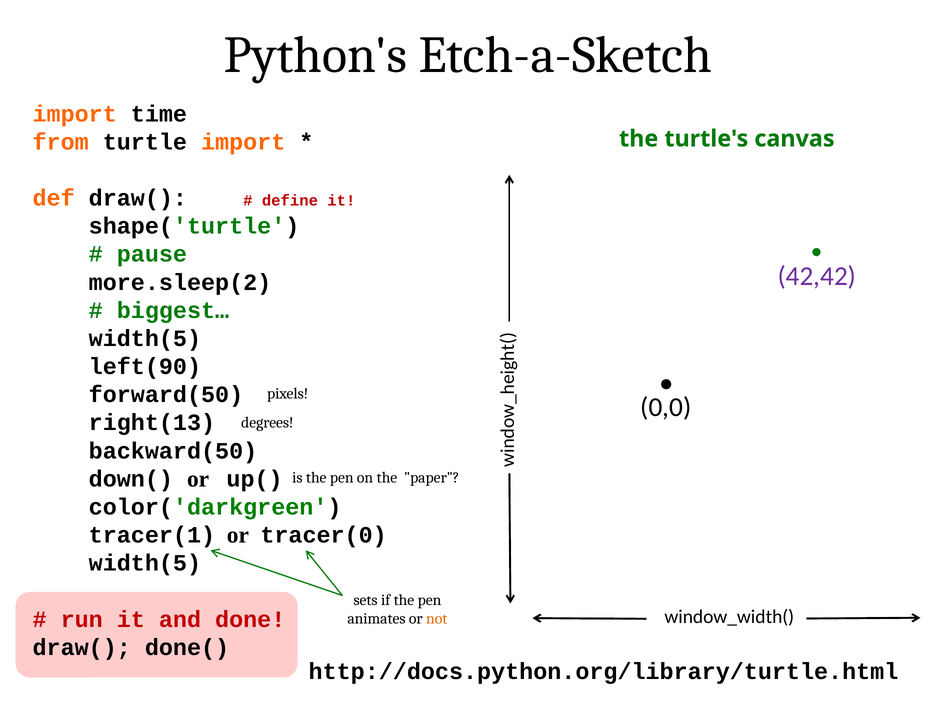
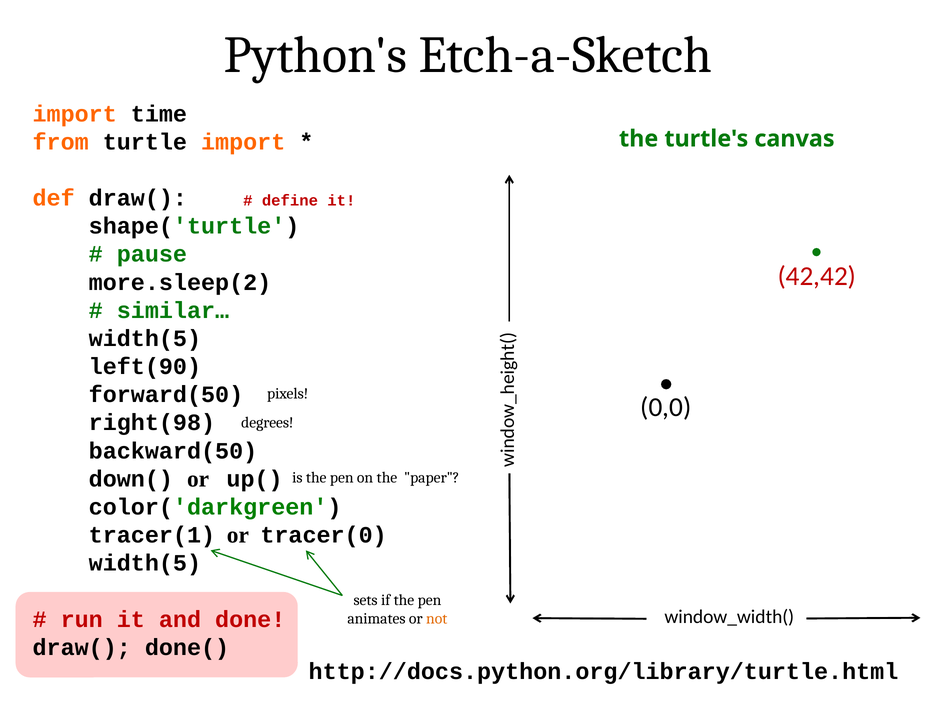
42,42 colour: purple -> red
biggest…: biggest… -> similar…
right(13: right(13 -> right(98
